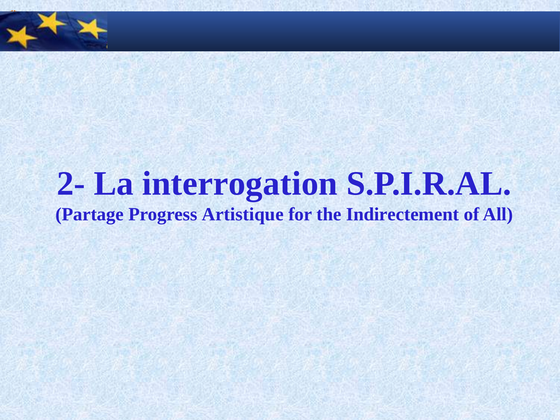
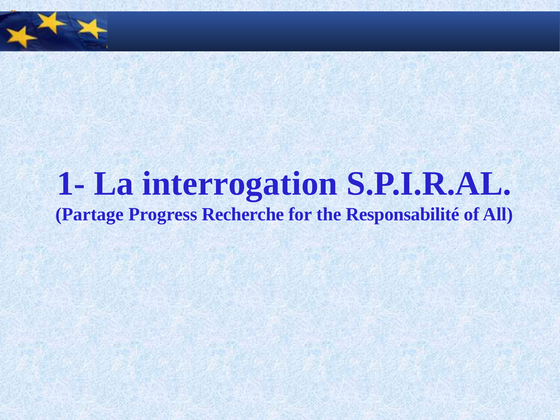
2-: 2- -> 1-
Artistique: Artistique -> Recherche
Indirectement: Indirectement -> Responsabilité
